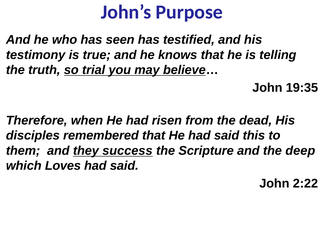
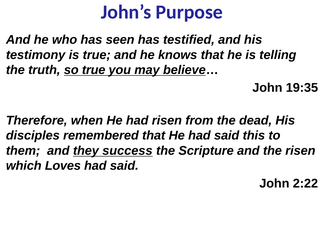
so trial: trial -> true
the deep: deep -> risen
